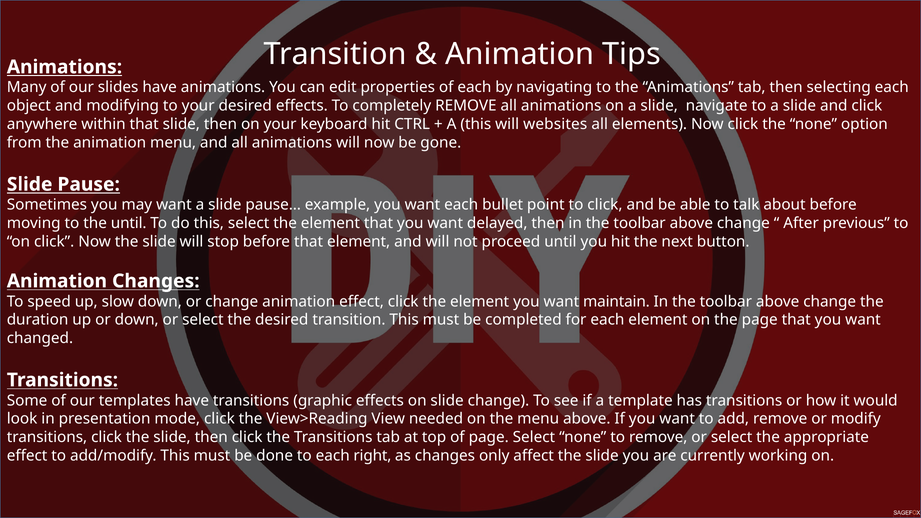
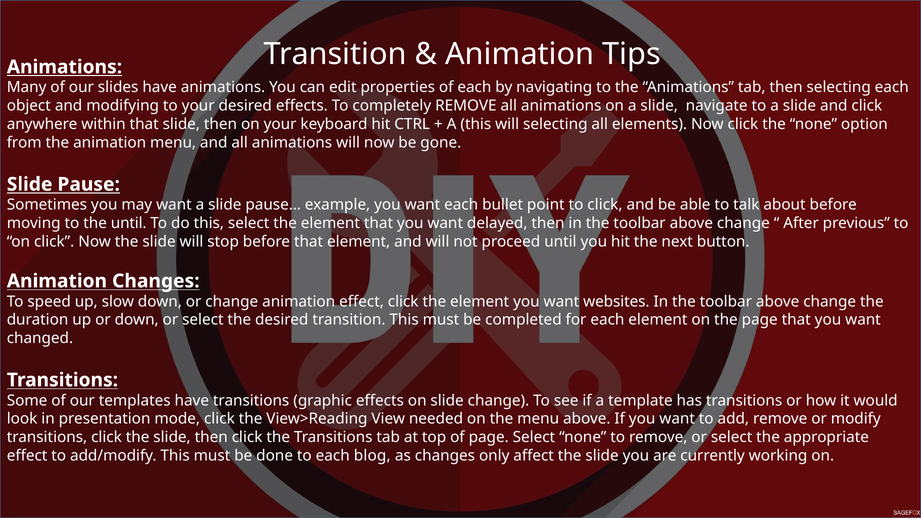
will websites: websites -> selecting
maintain: maintain -> websites
right: right -> blog
